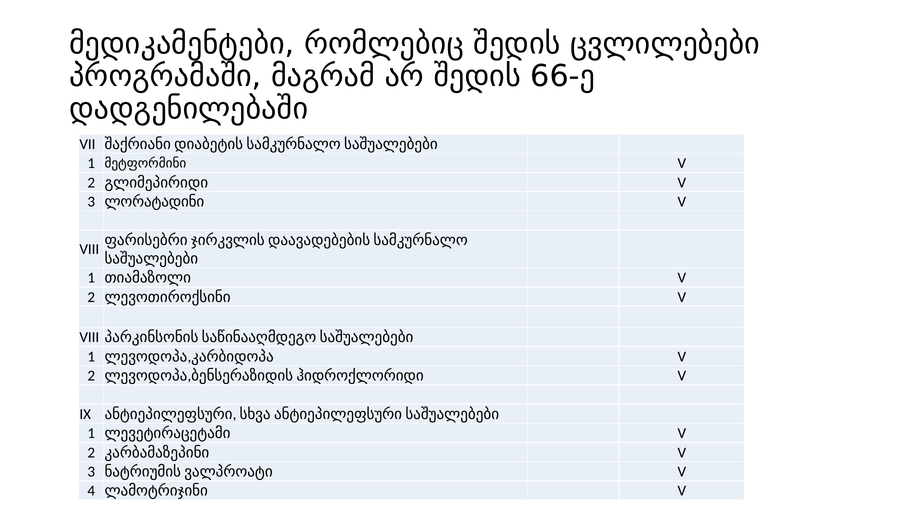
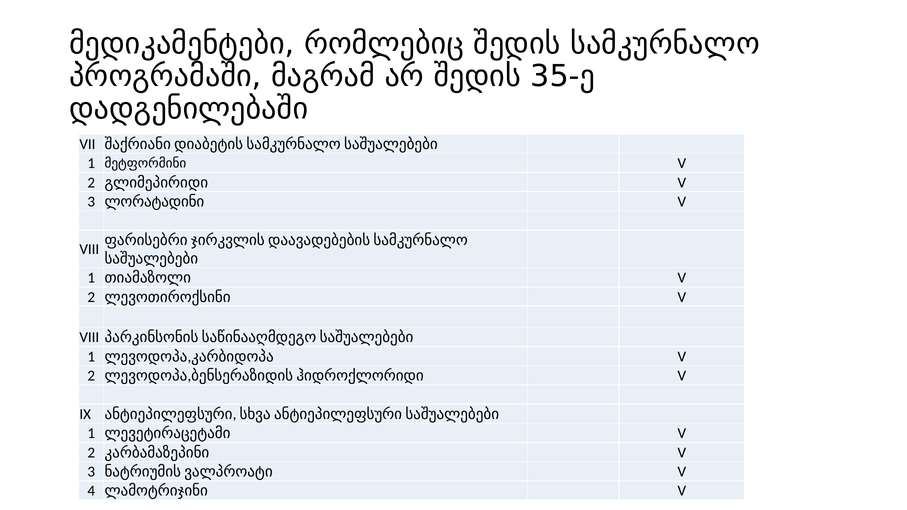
ცვლილებები: ცვლილებები -> სამკურნალო
66-ე: 66-ე -> 35-ე
